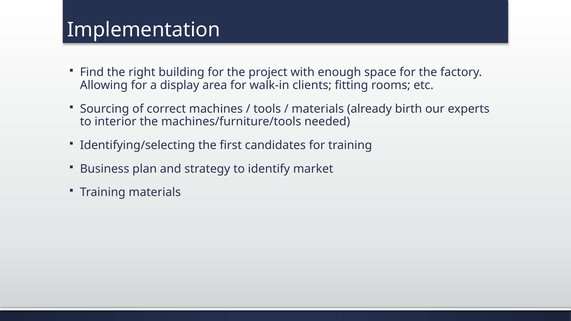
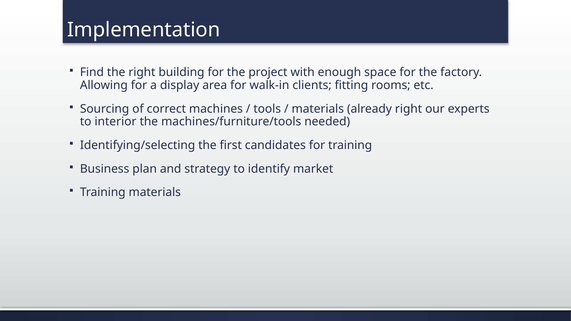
already birth: birth -> right
